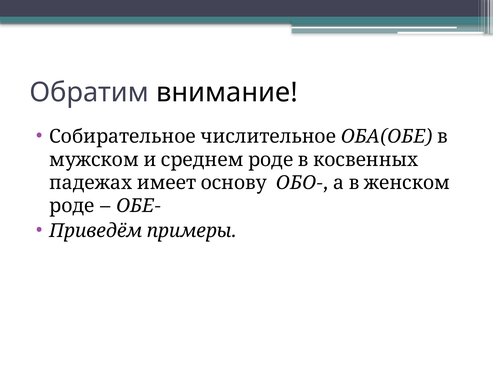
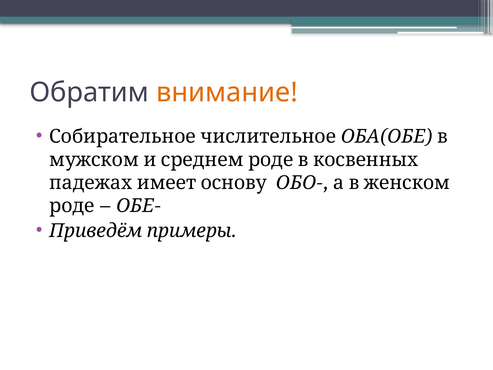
внимание colour: black -> orange
